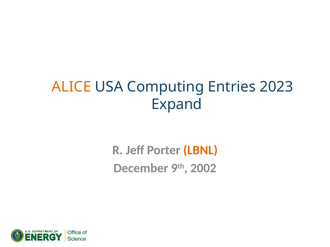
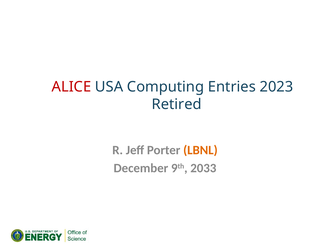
ALICE colour: orange -> red
Expand: Expand -> Retired
2002: 2002 -> 2033
